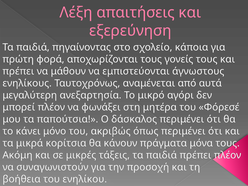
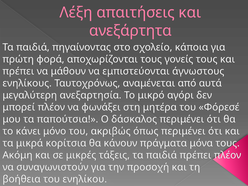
εξερεύνηση: εξερεύνηση -> ανεξάρτητα
